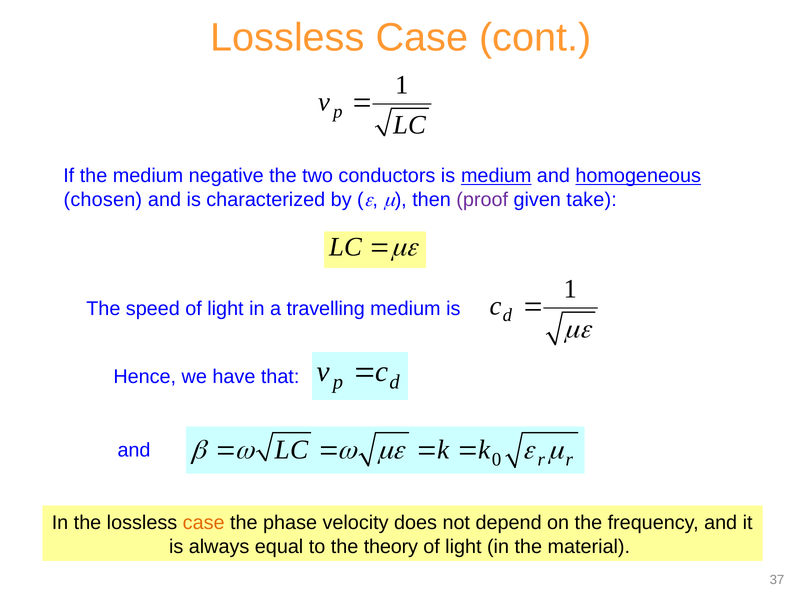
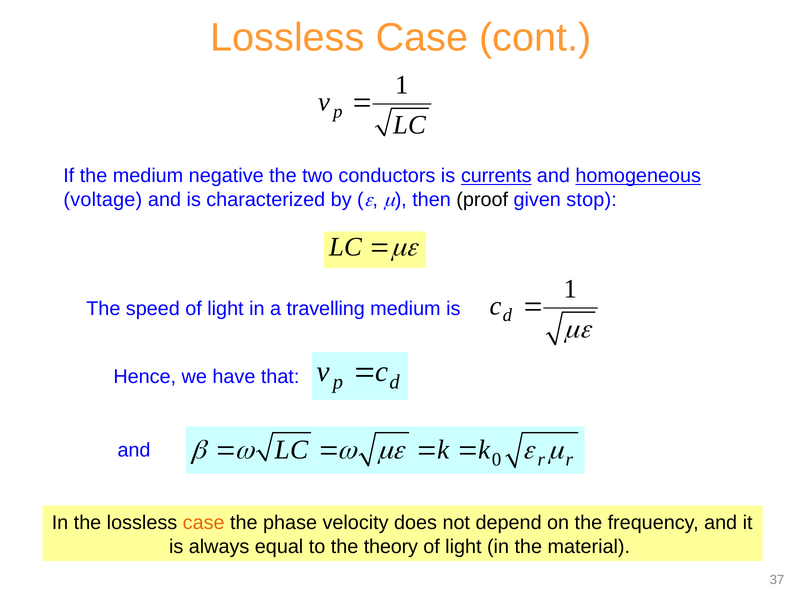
is medium: medium -> currents
chosen: chosen -> voltage
proof at (482, 200) colour: purple -> black
take: take -> stop
